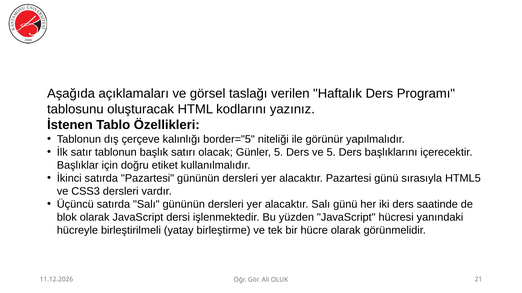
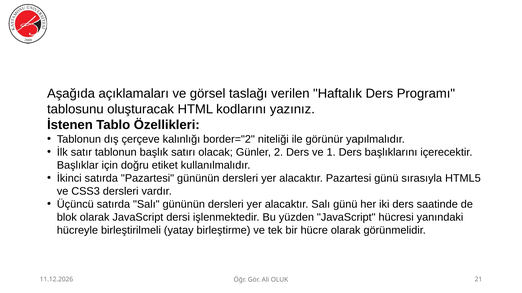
border="5: border="5 -> border="2
Günler 5: 5 -> 2
ve 5: 5 -> 1
